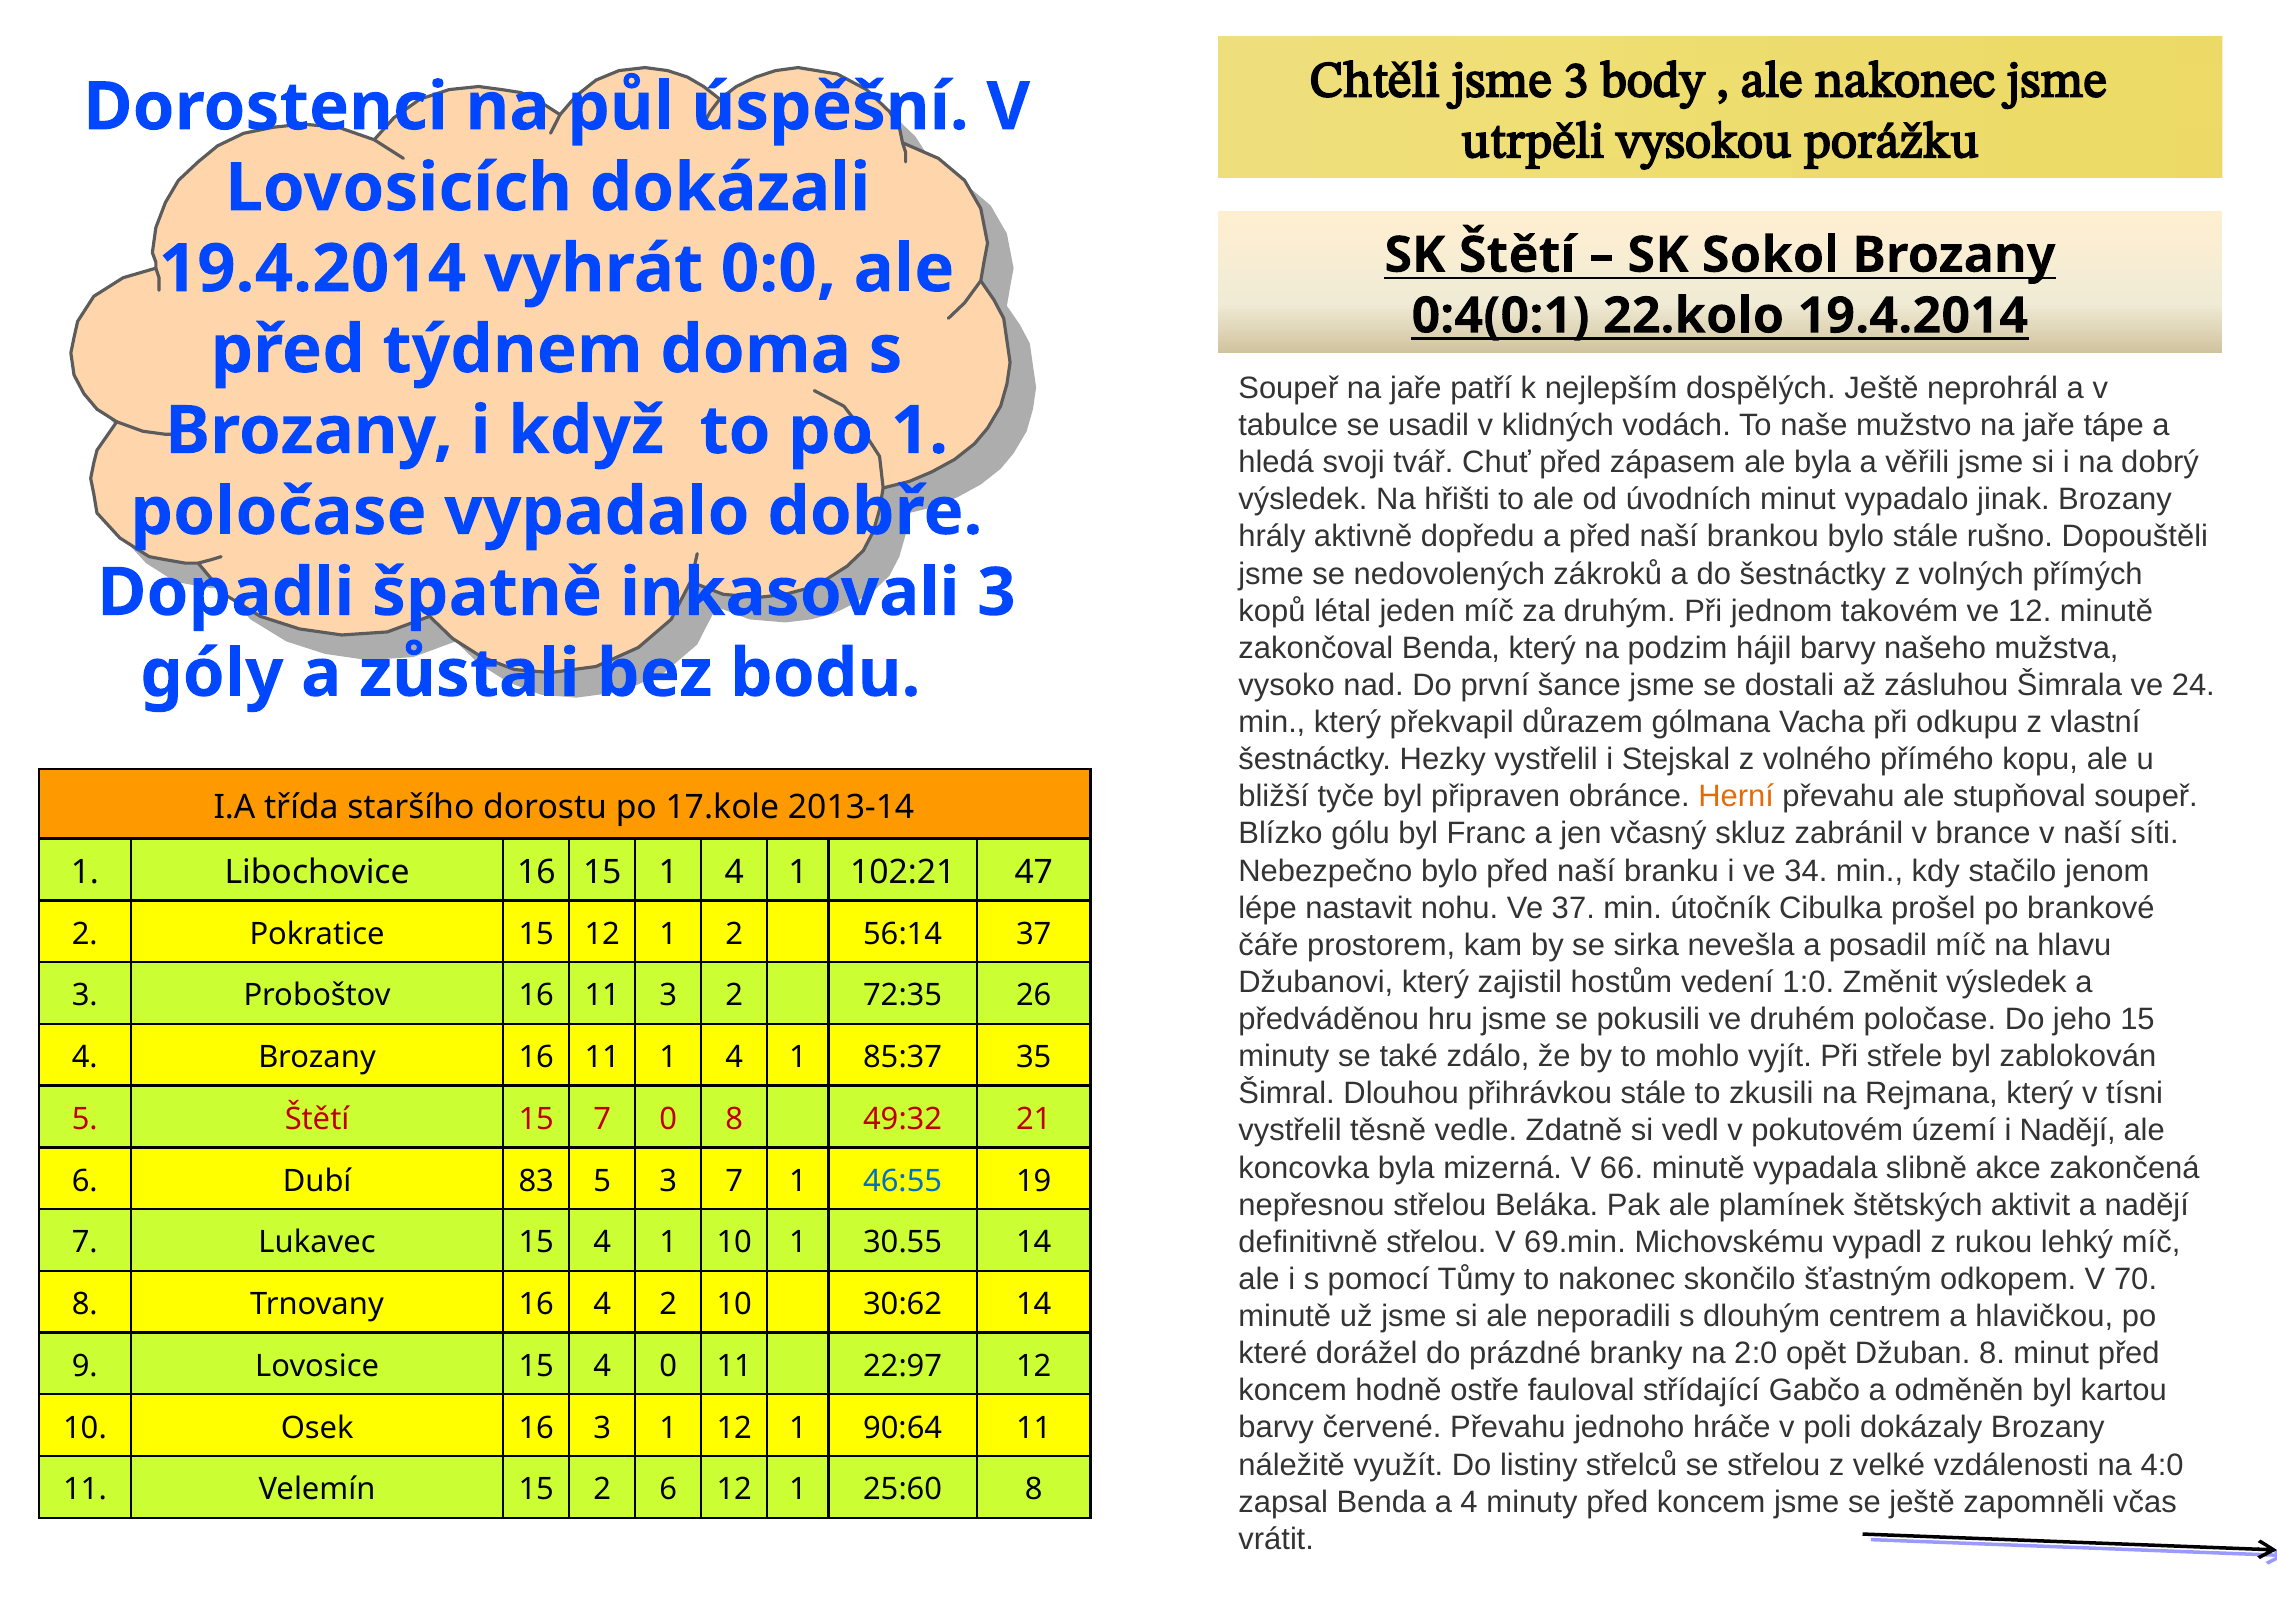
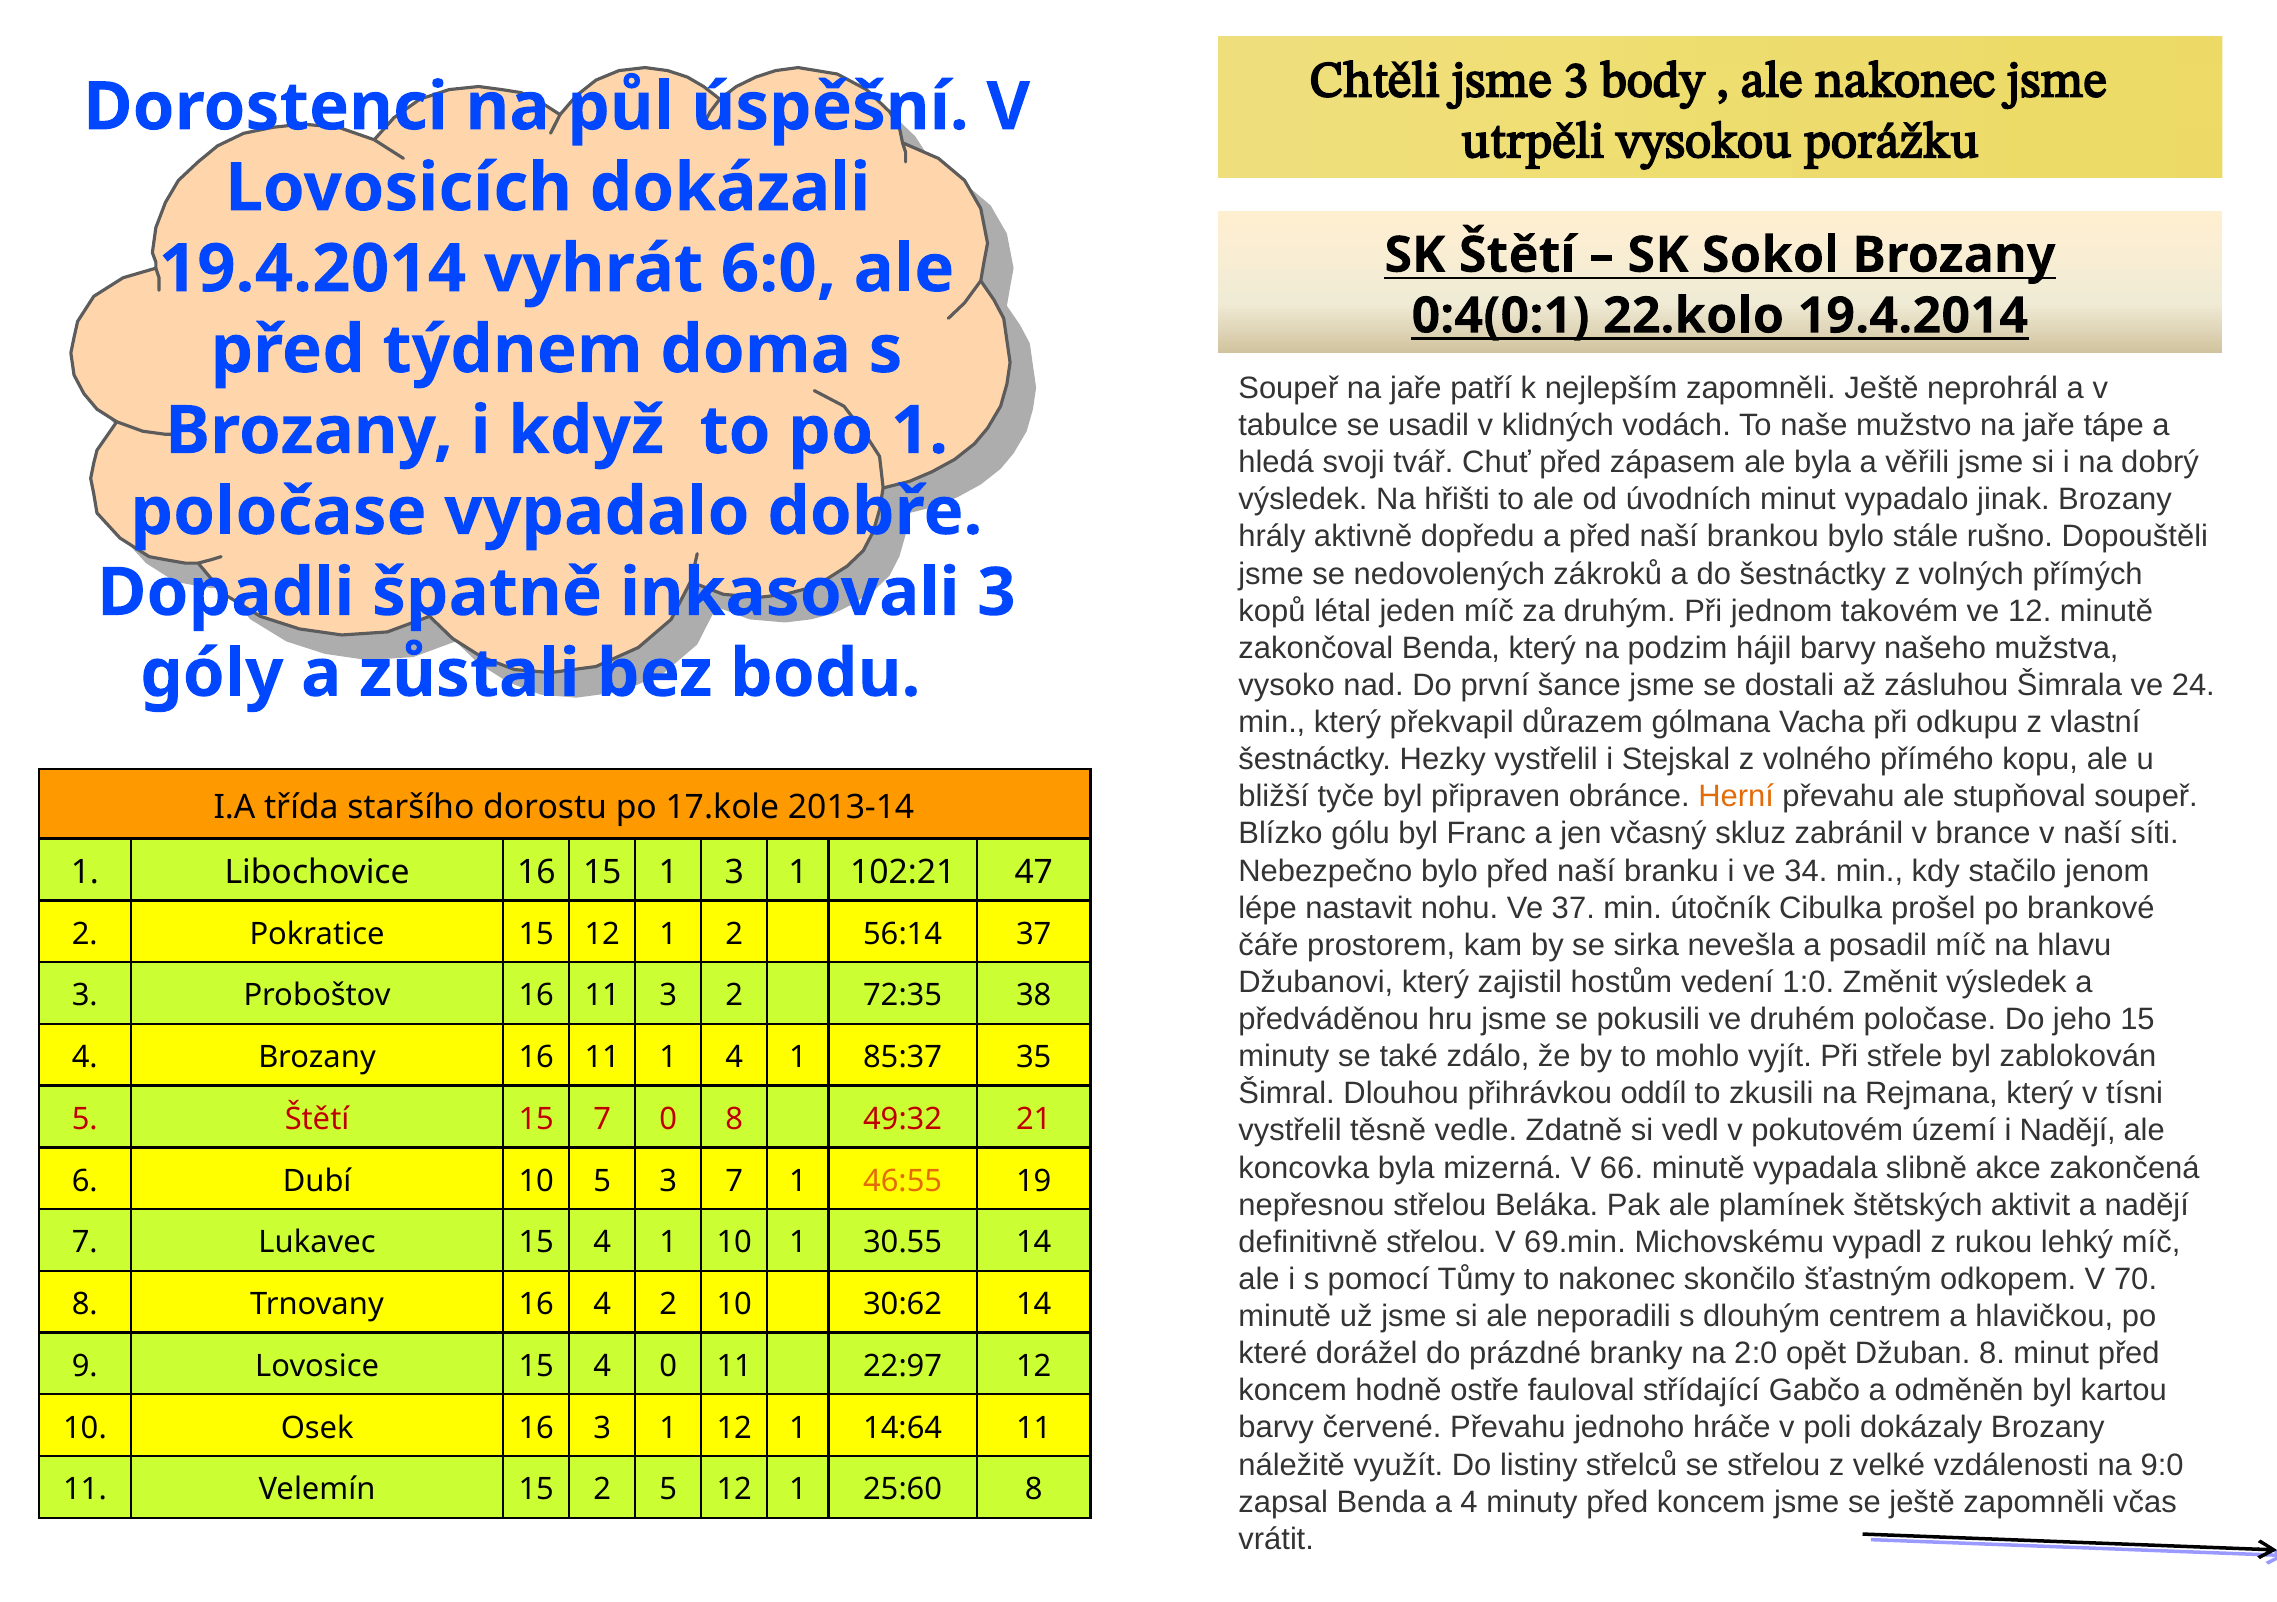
0:0: 0:0 -> 6:0
nejlepším dospělých: dospělých -> zapomněli
15 1 4: 4 -> 3
26: 26 -> 38
přihrávkou stále: stále -> oddíl
Dubí 83: 83 -> 10
46:55 colour: blue -> orange
90:64: 90:64 -> 14:64
4:0: 4:0 -> 9:0
2 6: 6 -> 5
